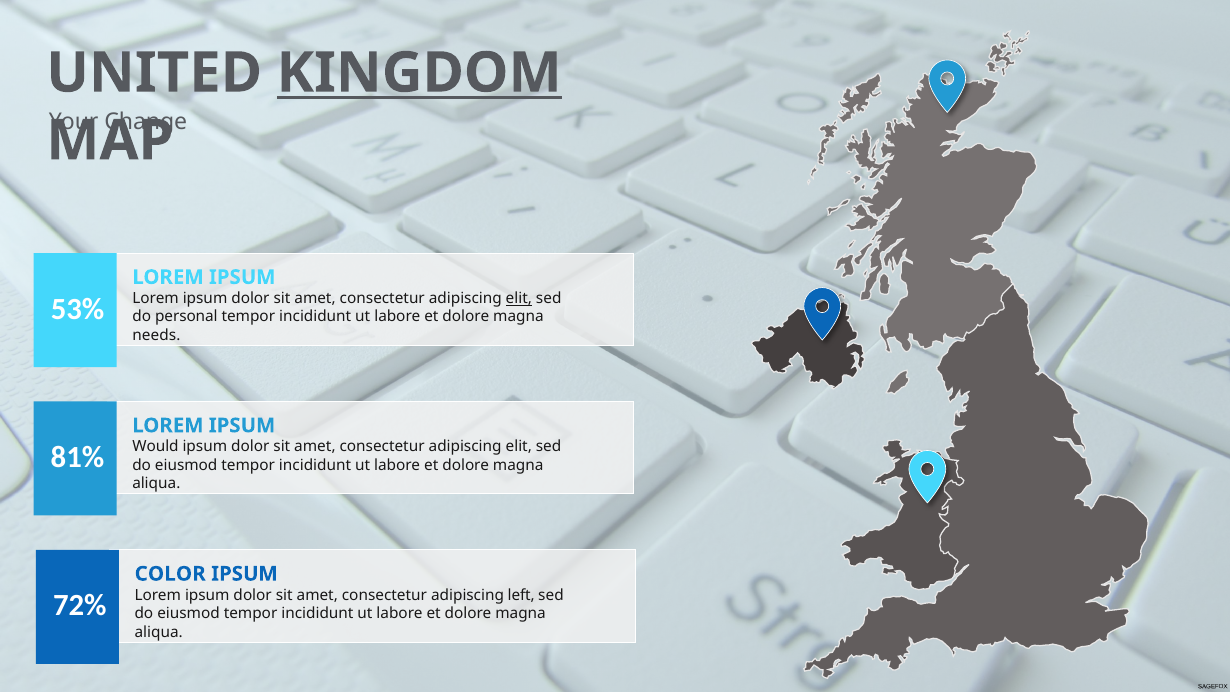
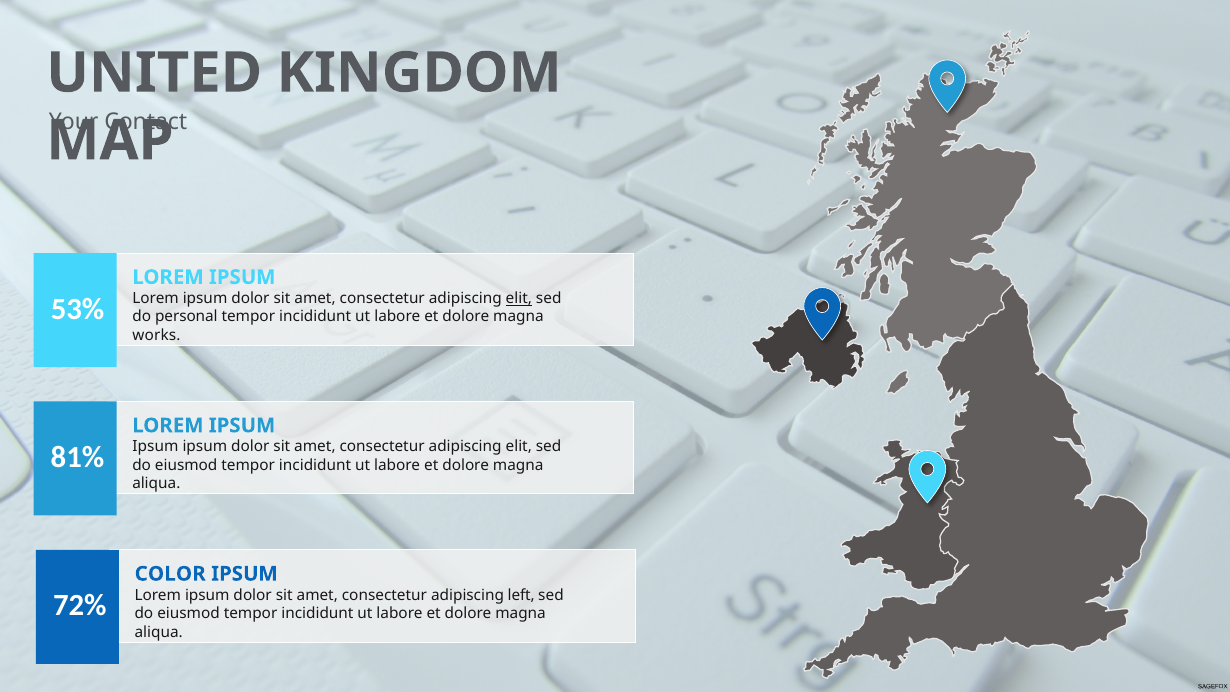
KINGDOM underline: present -> none
Change: Change -> Contact
needs: needs -> works
Would at (155, 447): Would -> Ipsum
